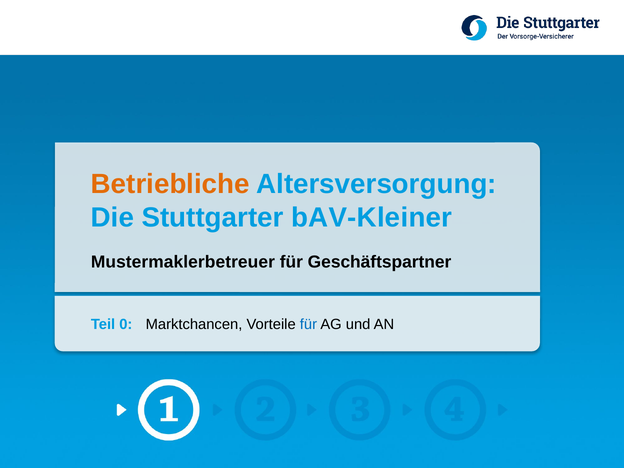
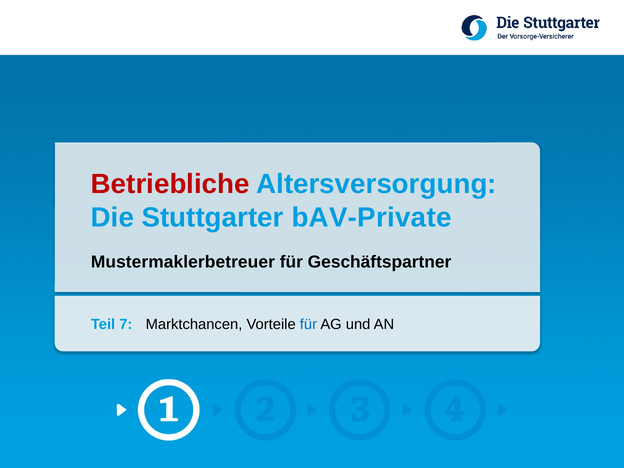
Betriebliche colour: orange -> red
bAV-Kleiner: bAV-Kleiner -> bAV-Private
0: 0 -> 7
